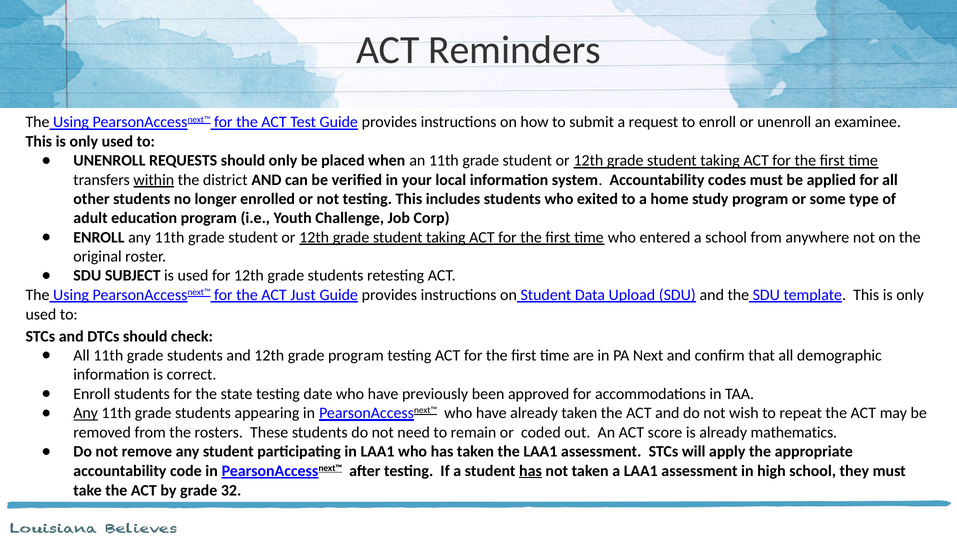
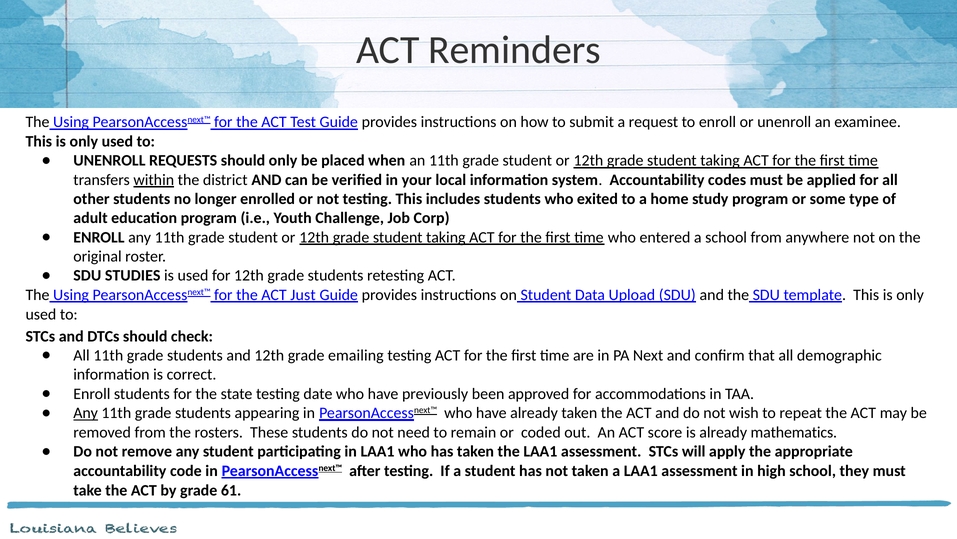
SUBJECT: SUBJECT -> STUDIES
grade program: program -> emailing
has at (530, 470) underline: present -> none
32: 32 -> 61
